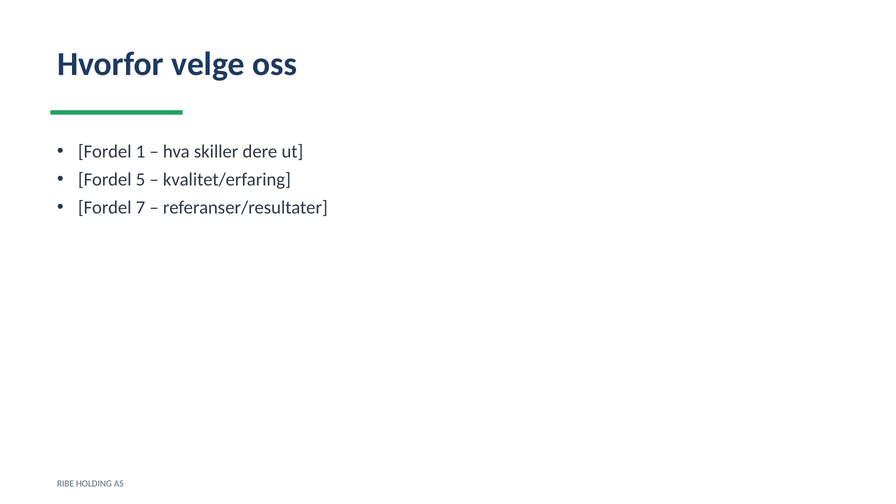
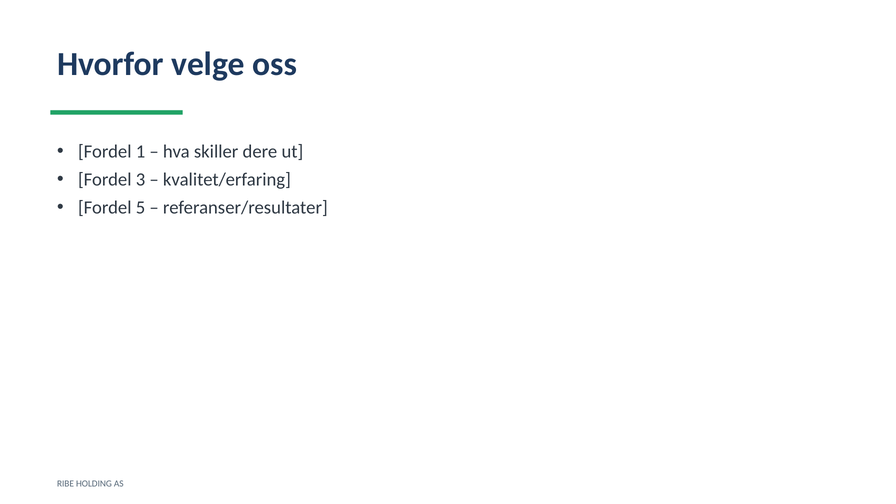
5: 5 -> 3
7: 7 -> 5
